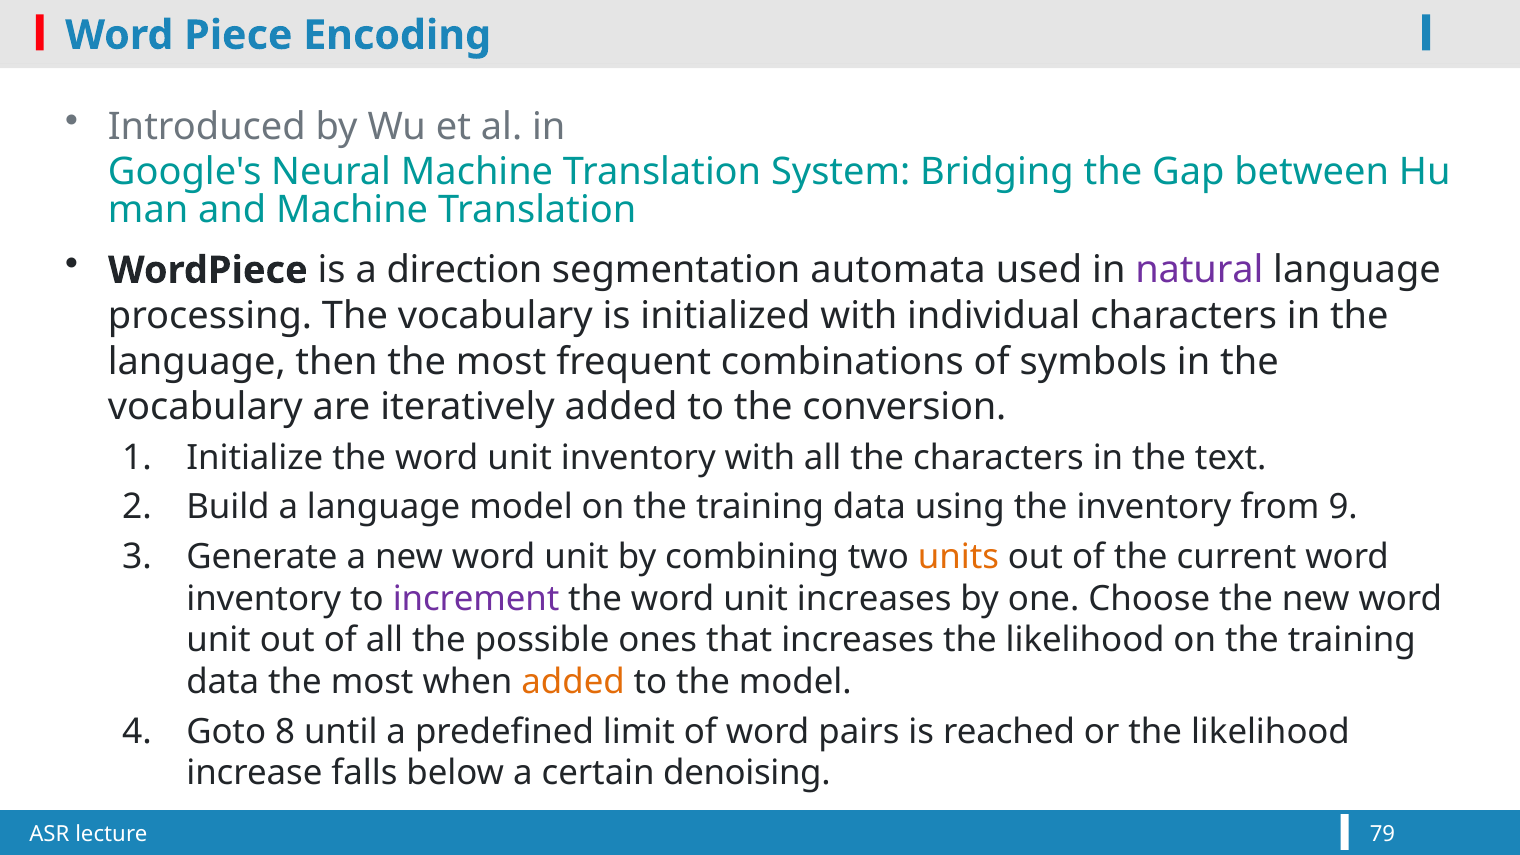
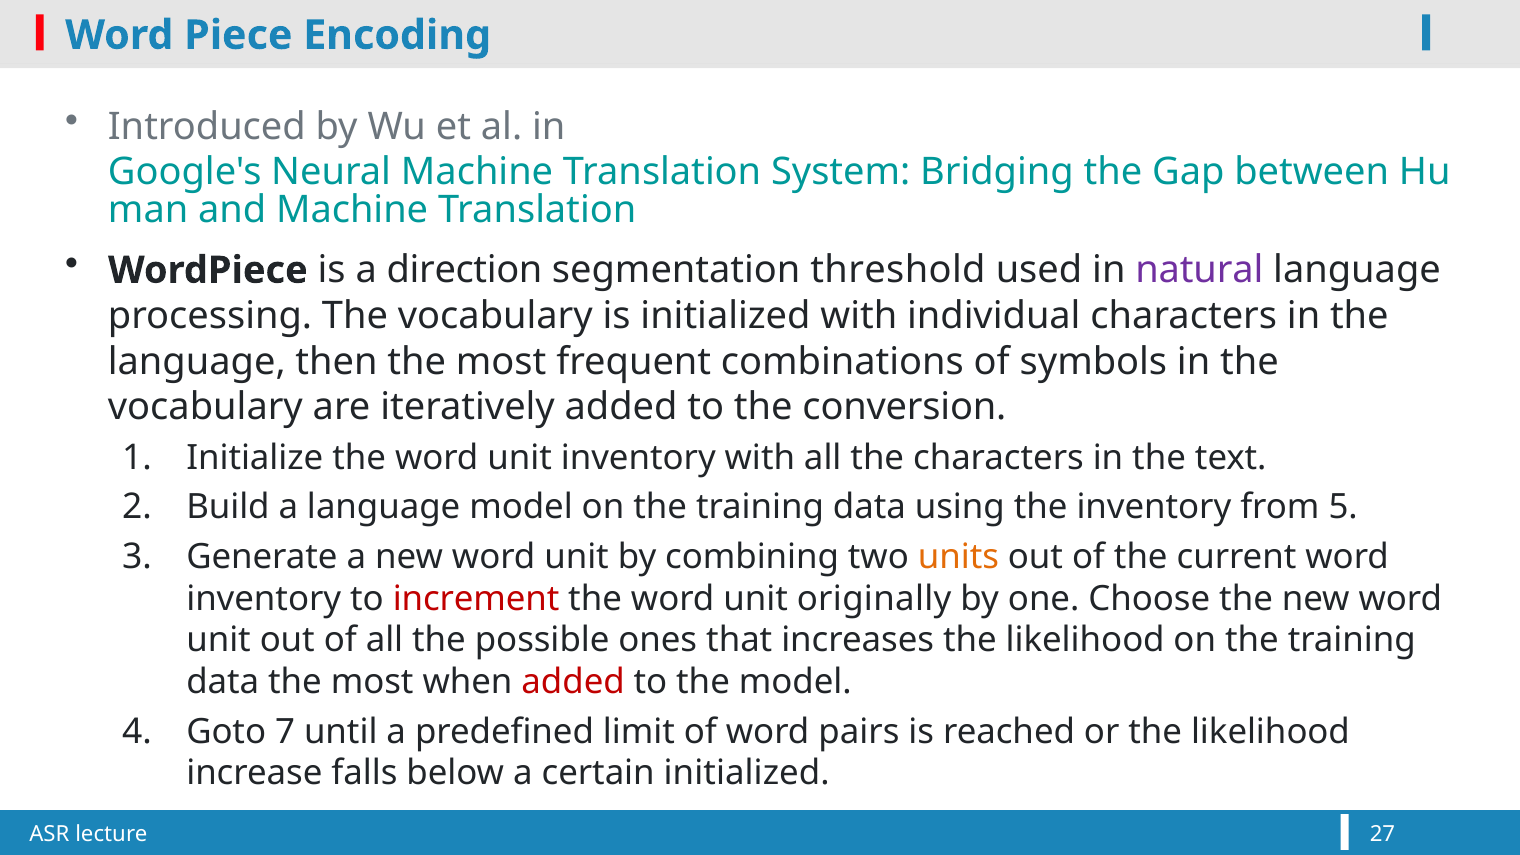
automata: automata -> threshold
9: 9 -> 5
increment colour: purple -> red
unit increases: increases -> originally
added at (573, 682) colour: orange -> red
8: 8 -> 7
certain denoising: denoising -> initialized
79: 79 -> 27
